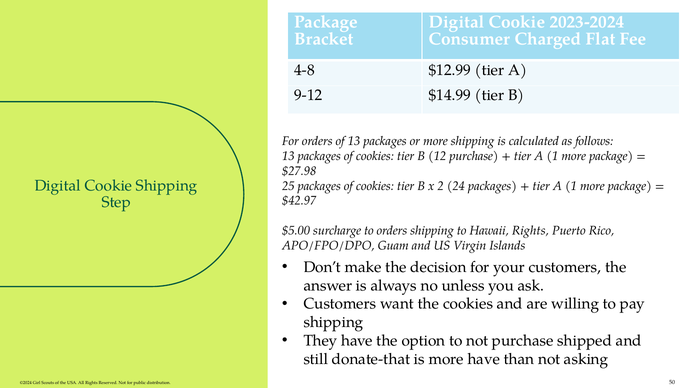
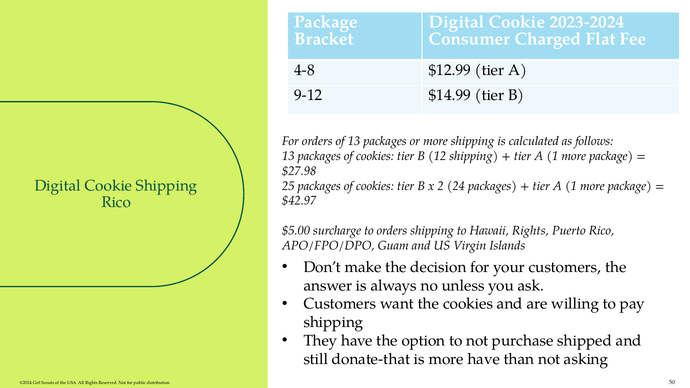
12 purchase: purchase -> shipping
Step at (116, 202): Step -> Rico
